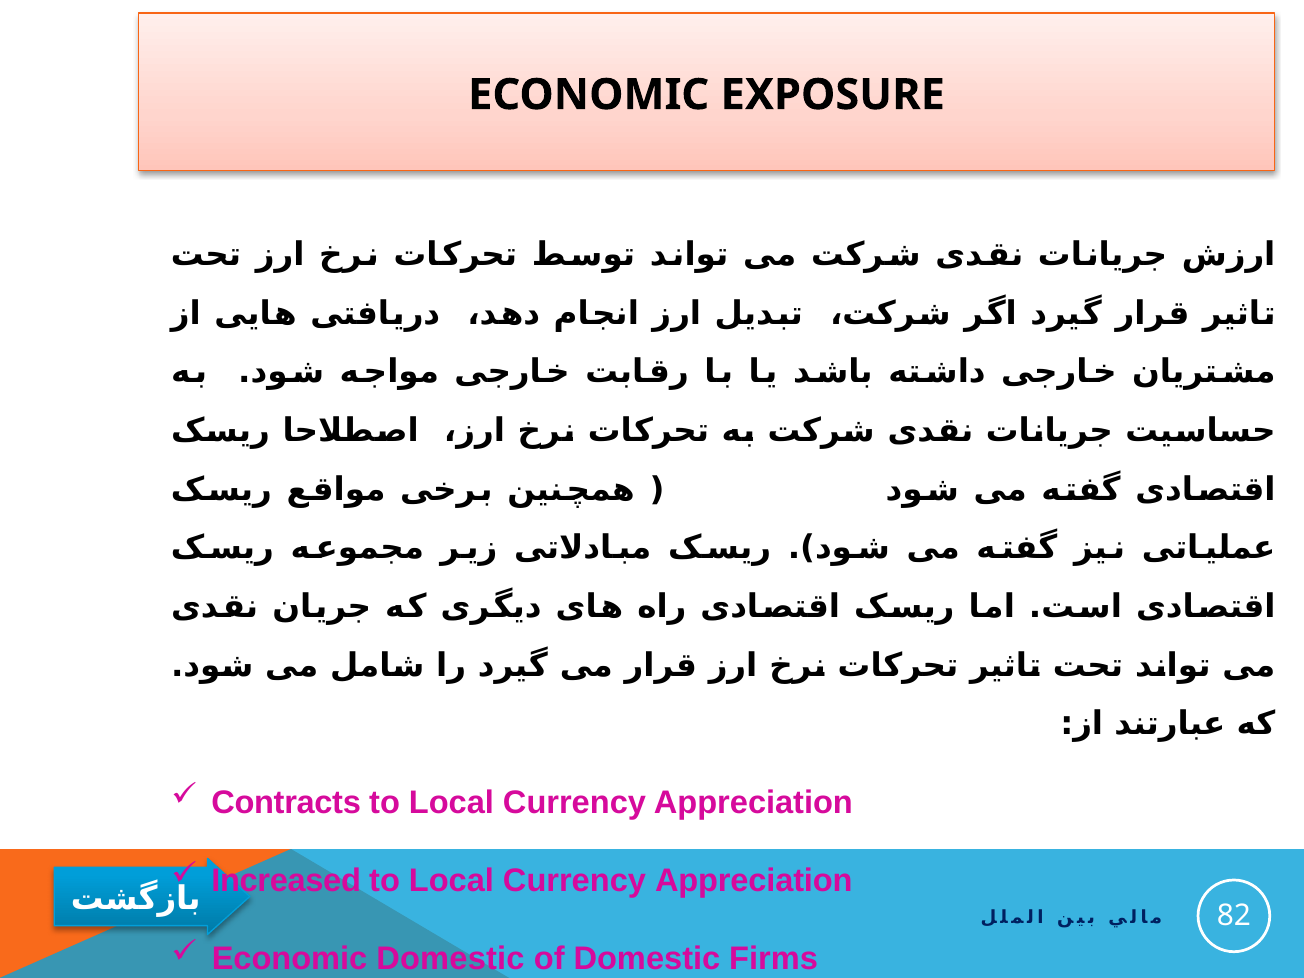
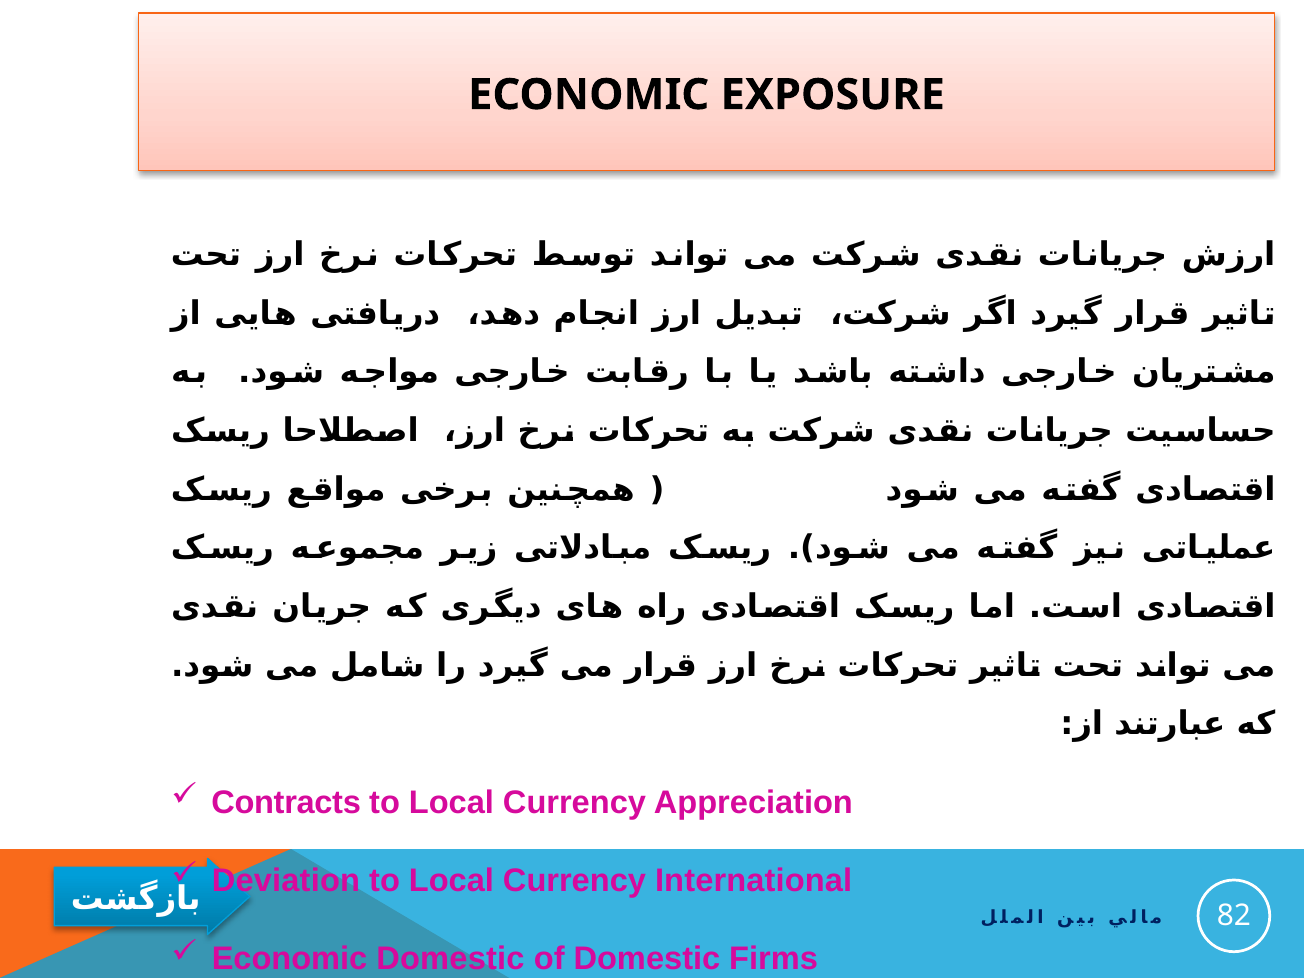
Increased: Increased -> Deviation
Appreciation at (754, 881): Appreciation -> International
